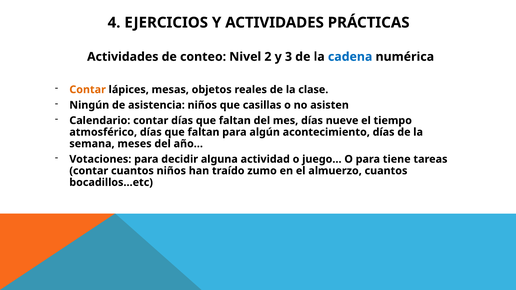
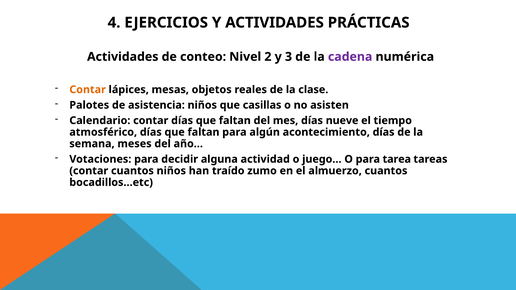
cadena colour: blue -> purple
Ningún: Ningún -> Palotes
tiene: tiene -> tarea
